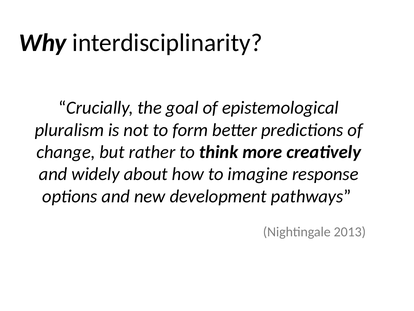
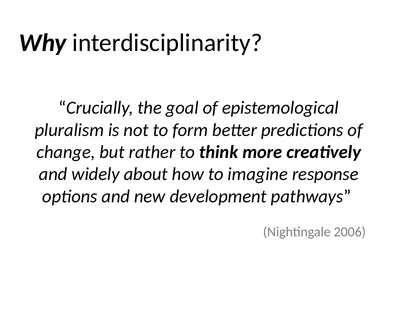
2013: 2013 -> 2006
